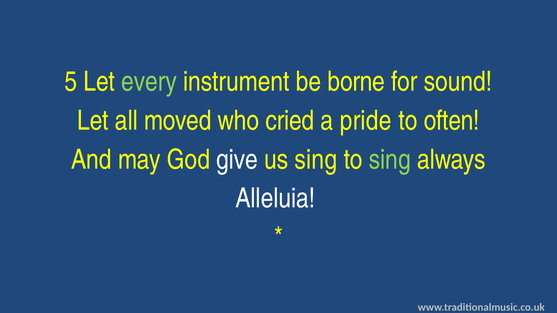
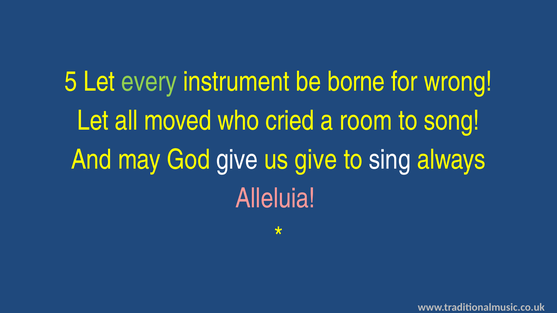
sound: sound -> wrong
pride: pride -> room
often: often -> song
us sing: sing -> give
sing at (390, 160) colour: light green -> white
Alleluia colour: white -> pink
